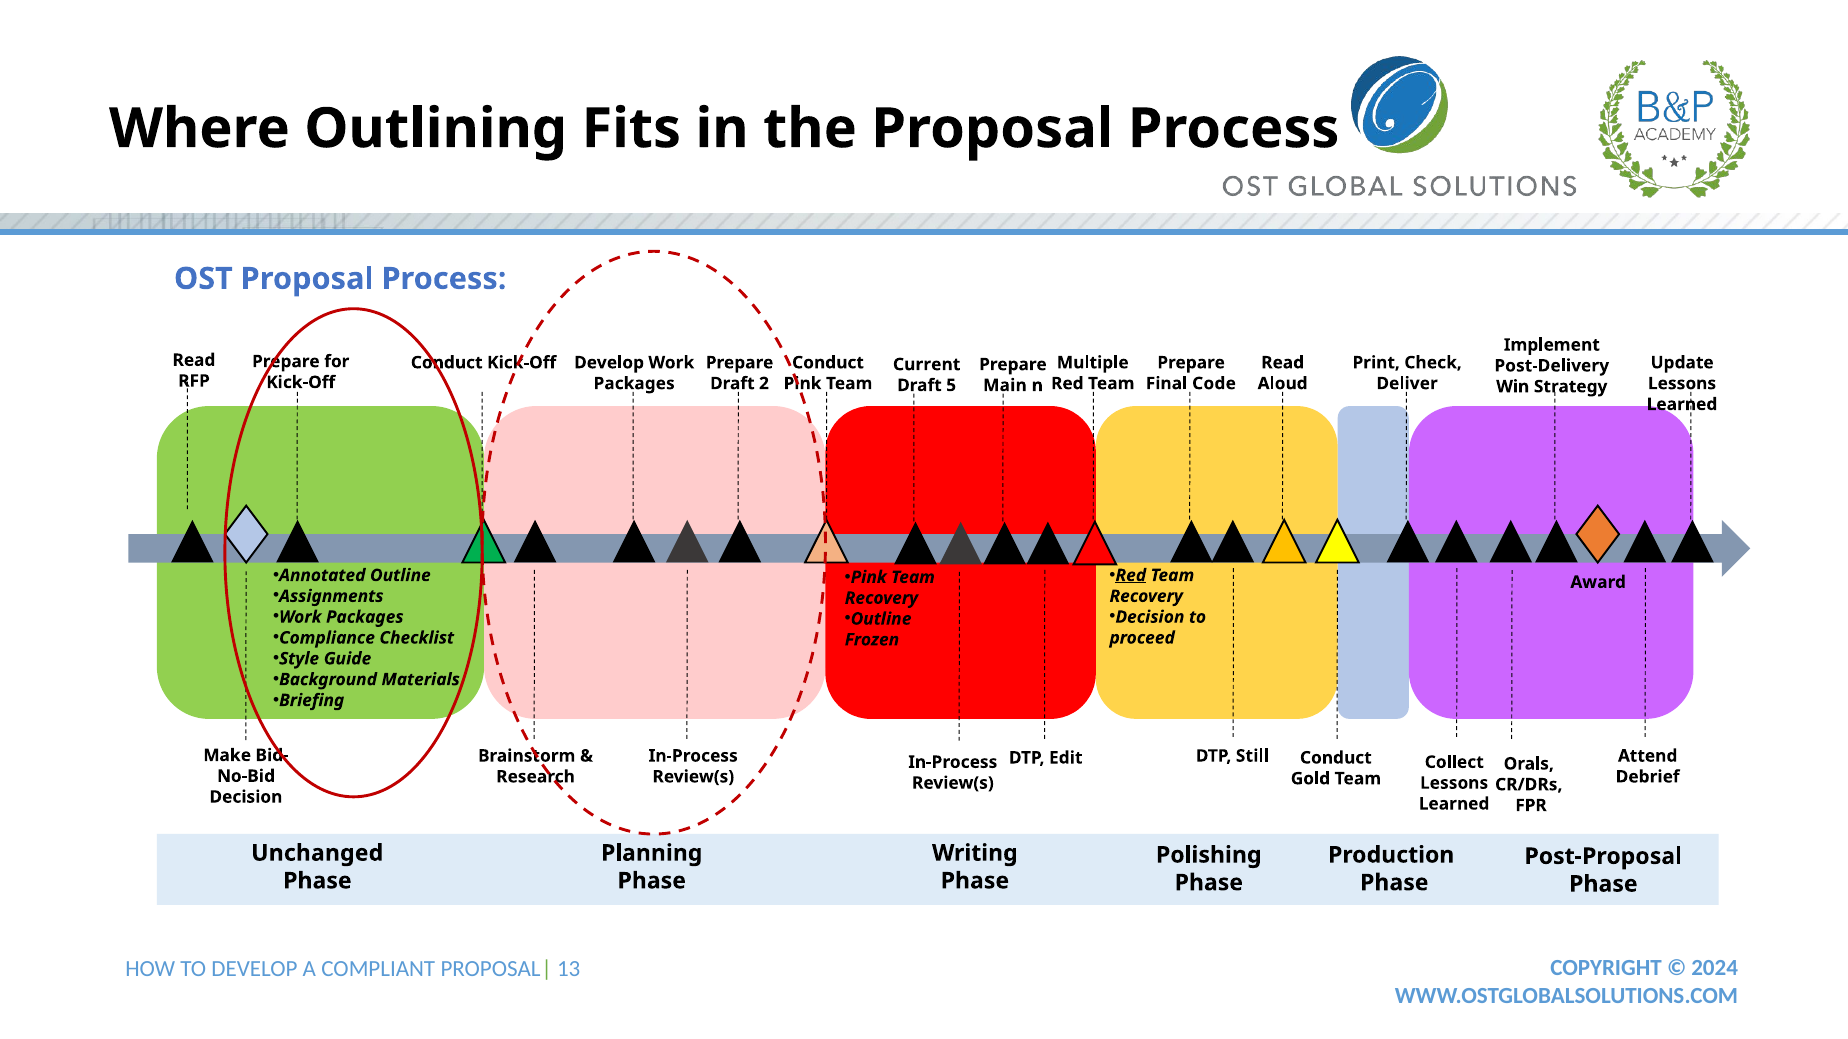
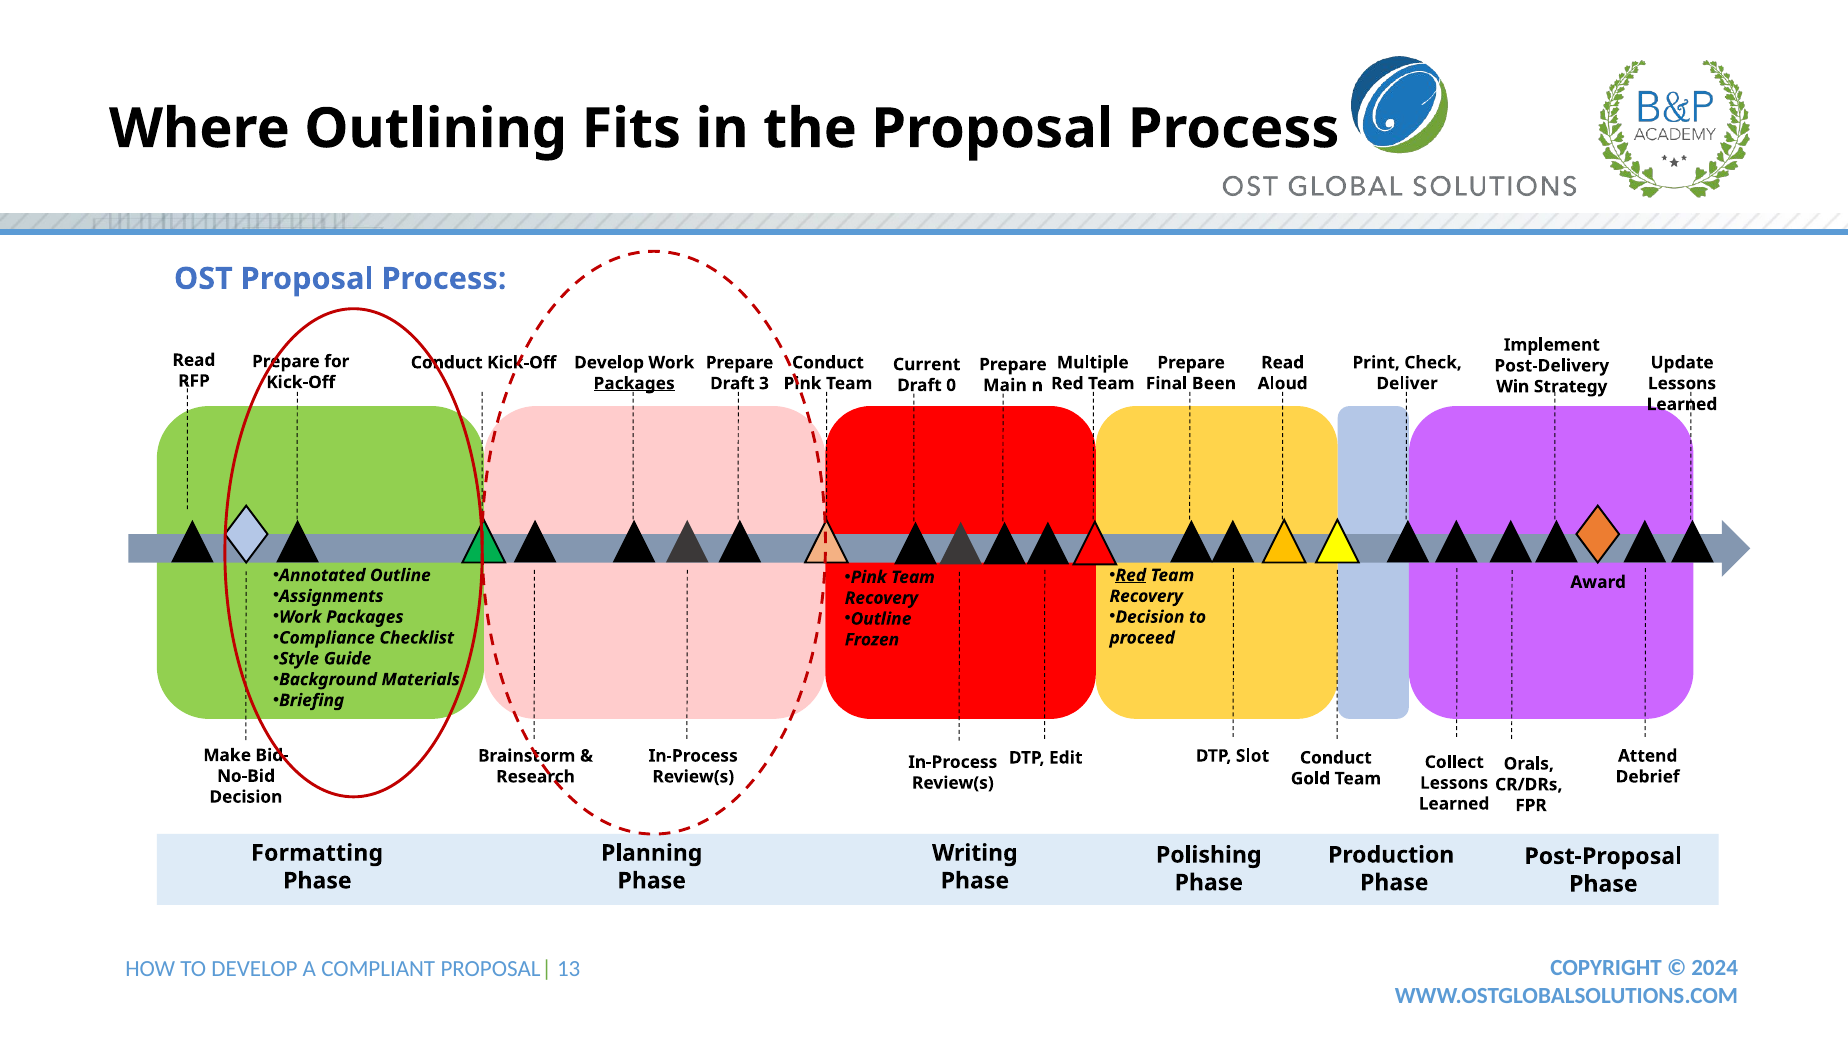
Packages at (634, 384) underline: none -> present
2: 2 -> 3
Code: Code -> Been
5: 5 -> 0
Still: Still -> Slot
Unchanged: Unchanged -> Formatting
